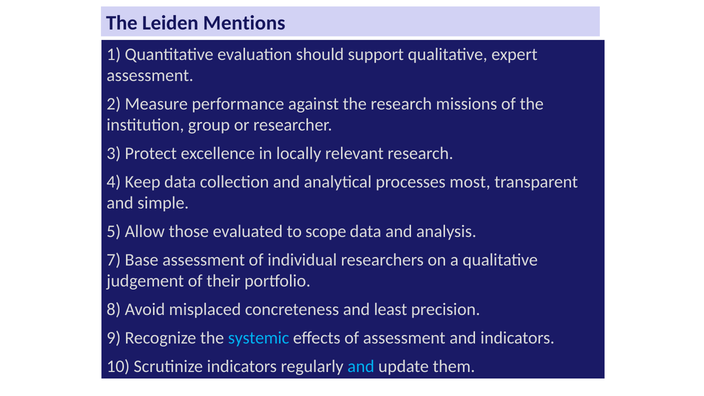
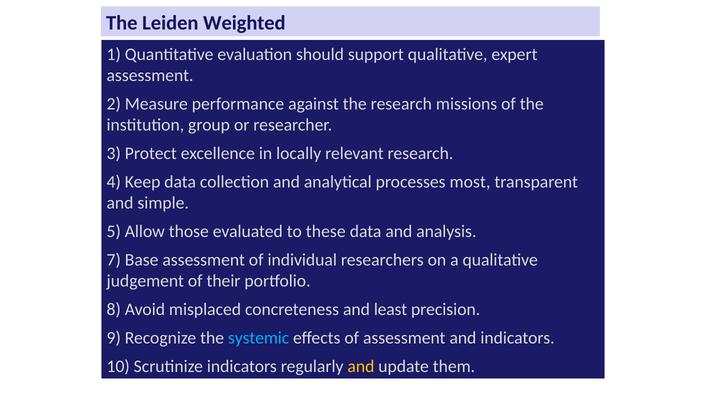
Mentions: Mentions -> Weighted
scope: scope -> these
and at (361, 367) colour: light blue -> yellow
